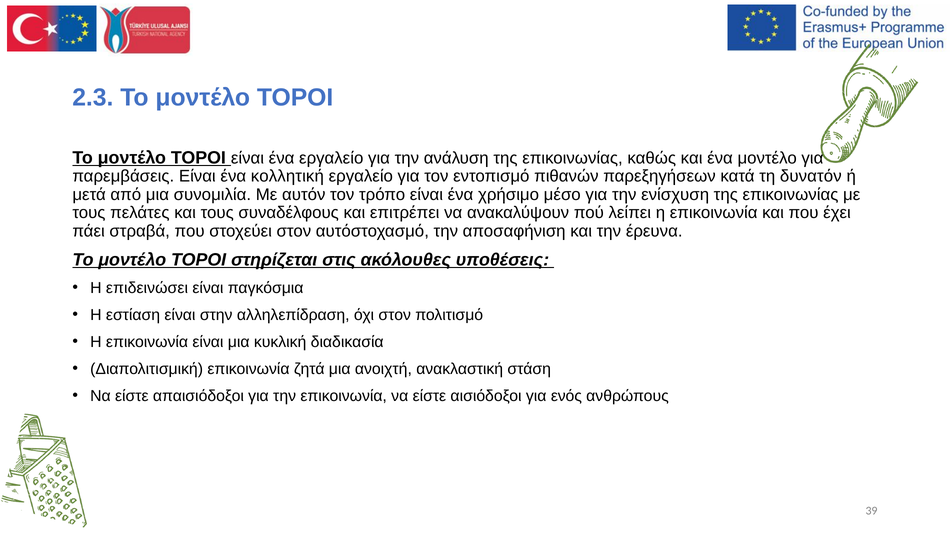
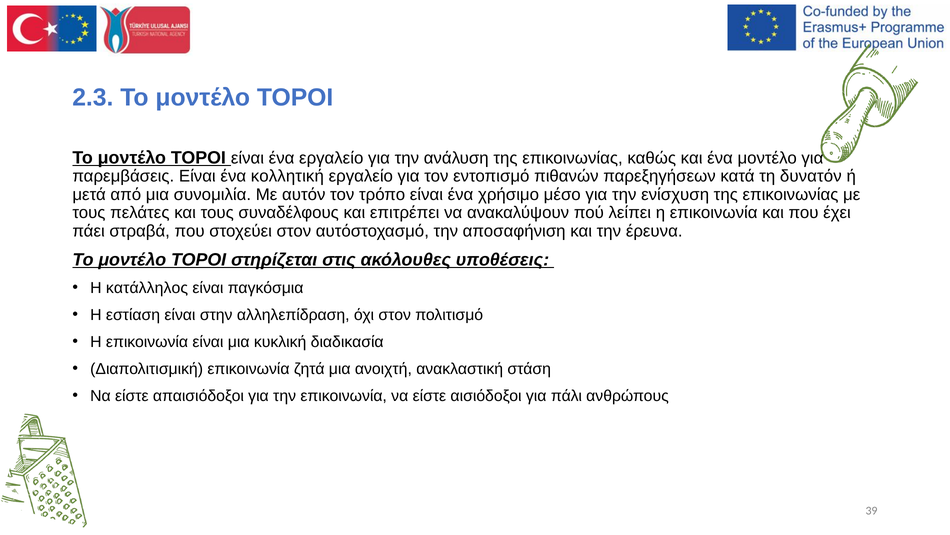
επιδεινώσει: επιδεινώσει -> κατάλληλος
ενός: ενός -> πάλι
